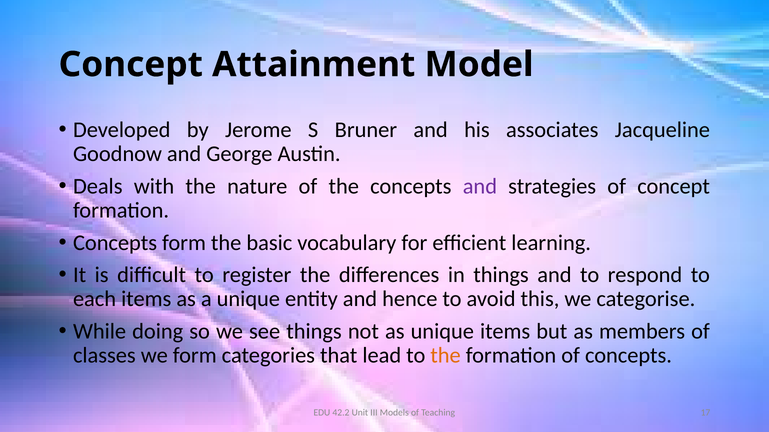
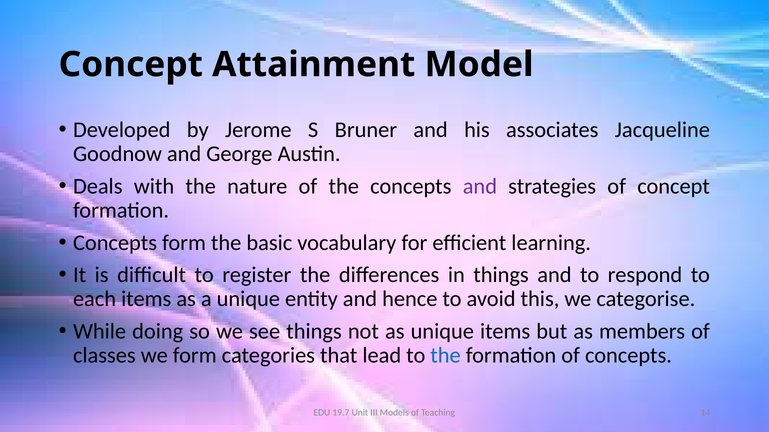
the at (446, 356) colour: orange -> blue
42.2: 42.2 -> 19.7
17: 17 -> 14
